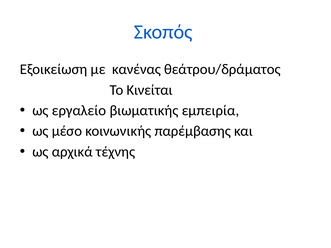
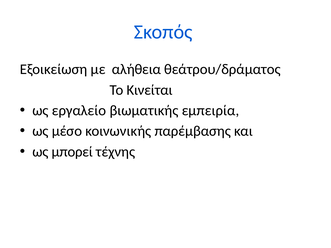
κανένας: κανένας -> αλήθεια
αρχικά: αρχικά -> μπορεί
